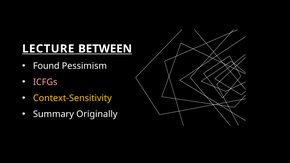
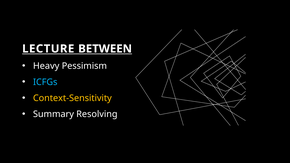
Found: Found -> Heavy
ICFGs colour: pink -> light blue
Originally: Originally -> Resolving
